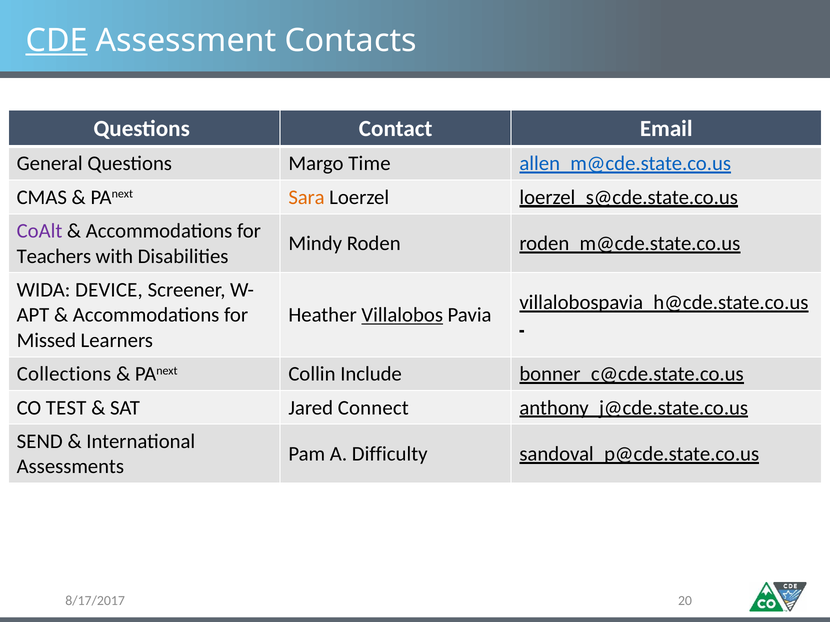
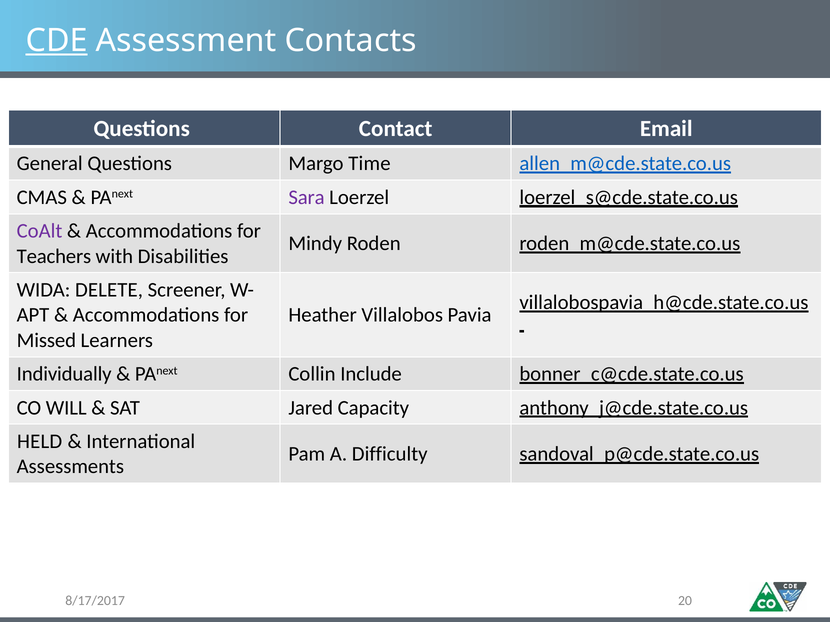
Sara colour: orange -> purple
DEVICE: DEVICE -> DELETE
Villalobos underline: present -> none
Collections: Collections -> Individually
TEST: TEST -> WILL
Connect: Connect -> Capacity
SEND: SEND -> HELD
